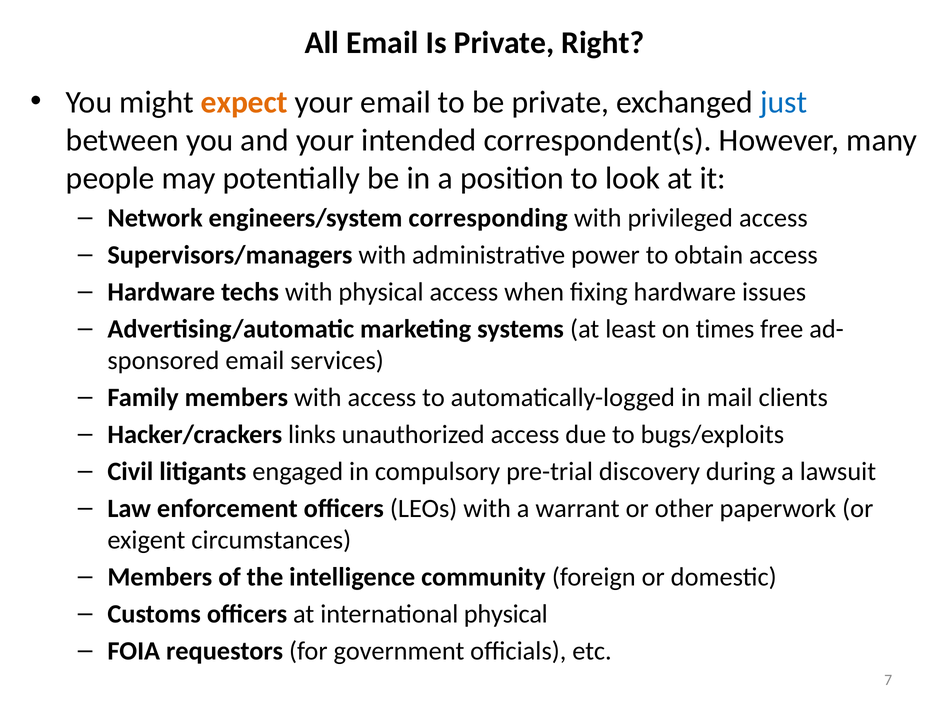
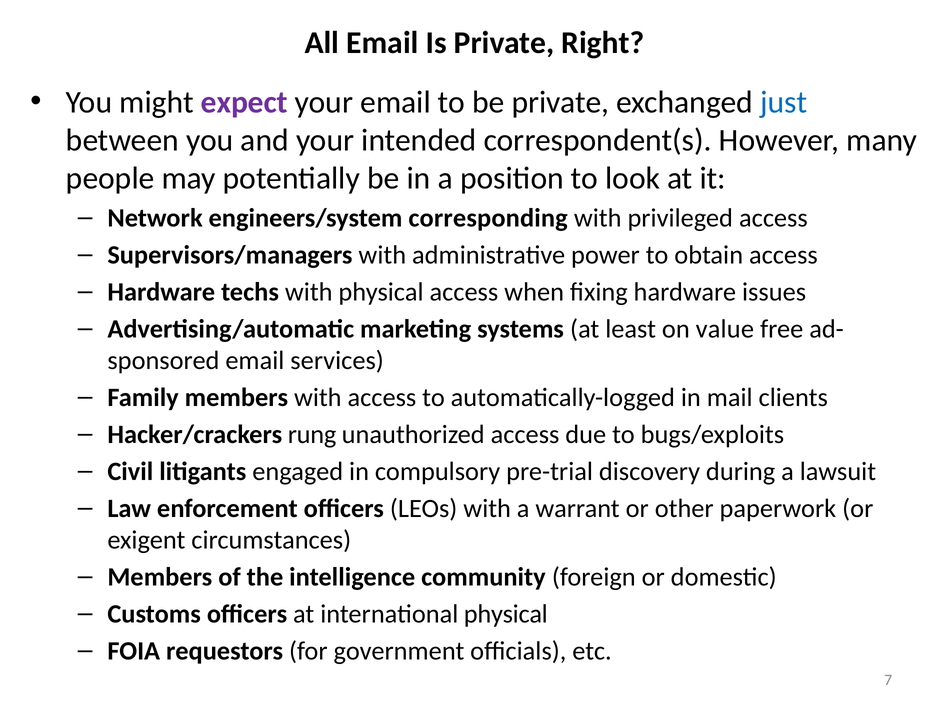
expect colour: orange -> purple
times: times -> value
links: links -> rung
